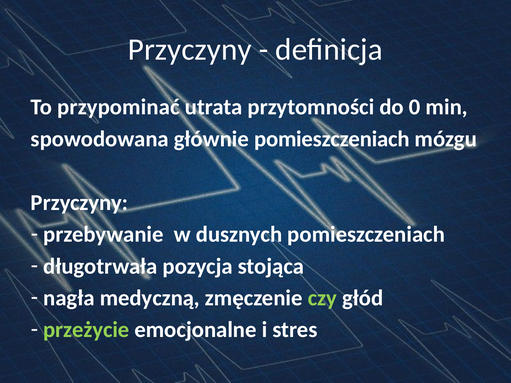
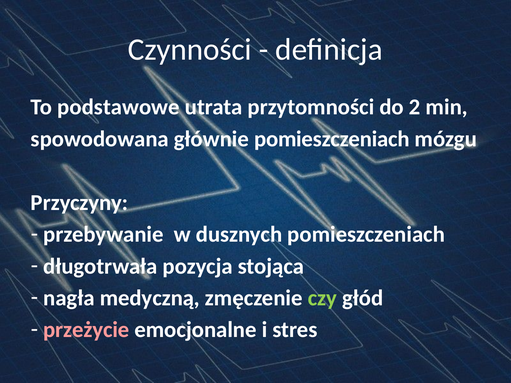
Przyczyny at (190, 49): Przyczyny -> Czynności
przypominać: przypominać -> podstawowe
0: 0 -> 2
przeżycie colour: light green -> pink
